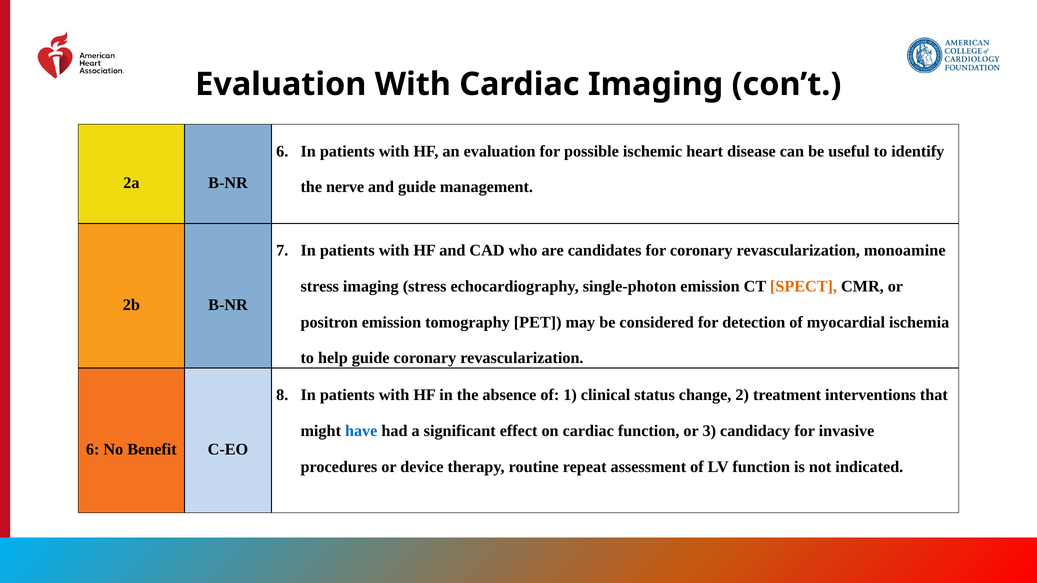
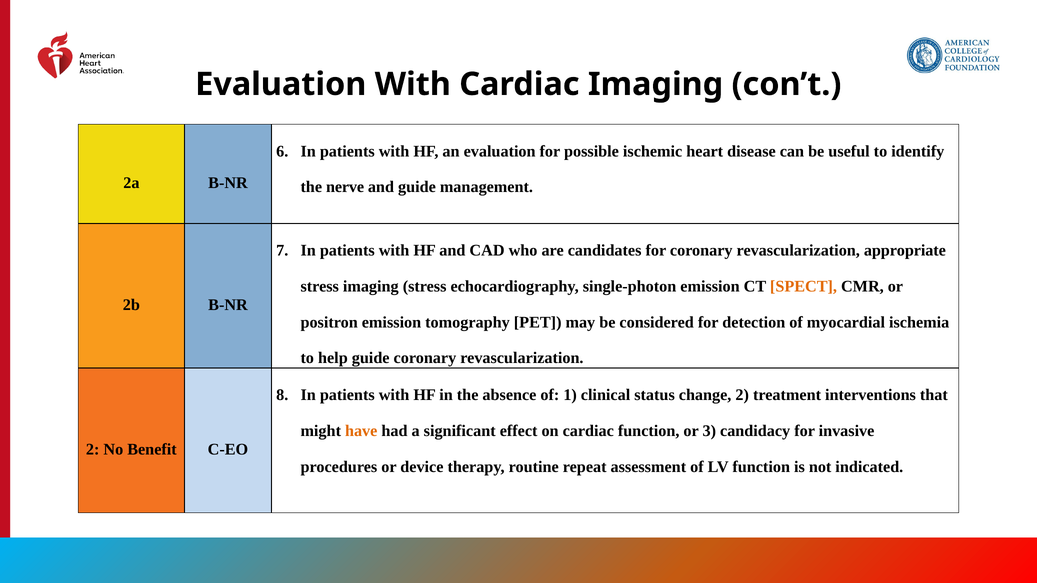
monoamine: monoamine -> appropriate
have colour: blue -> orange
6 at (93, 450): 6 -> 2
